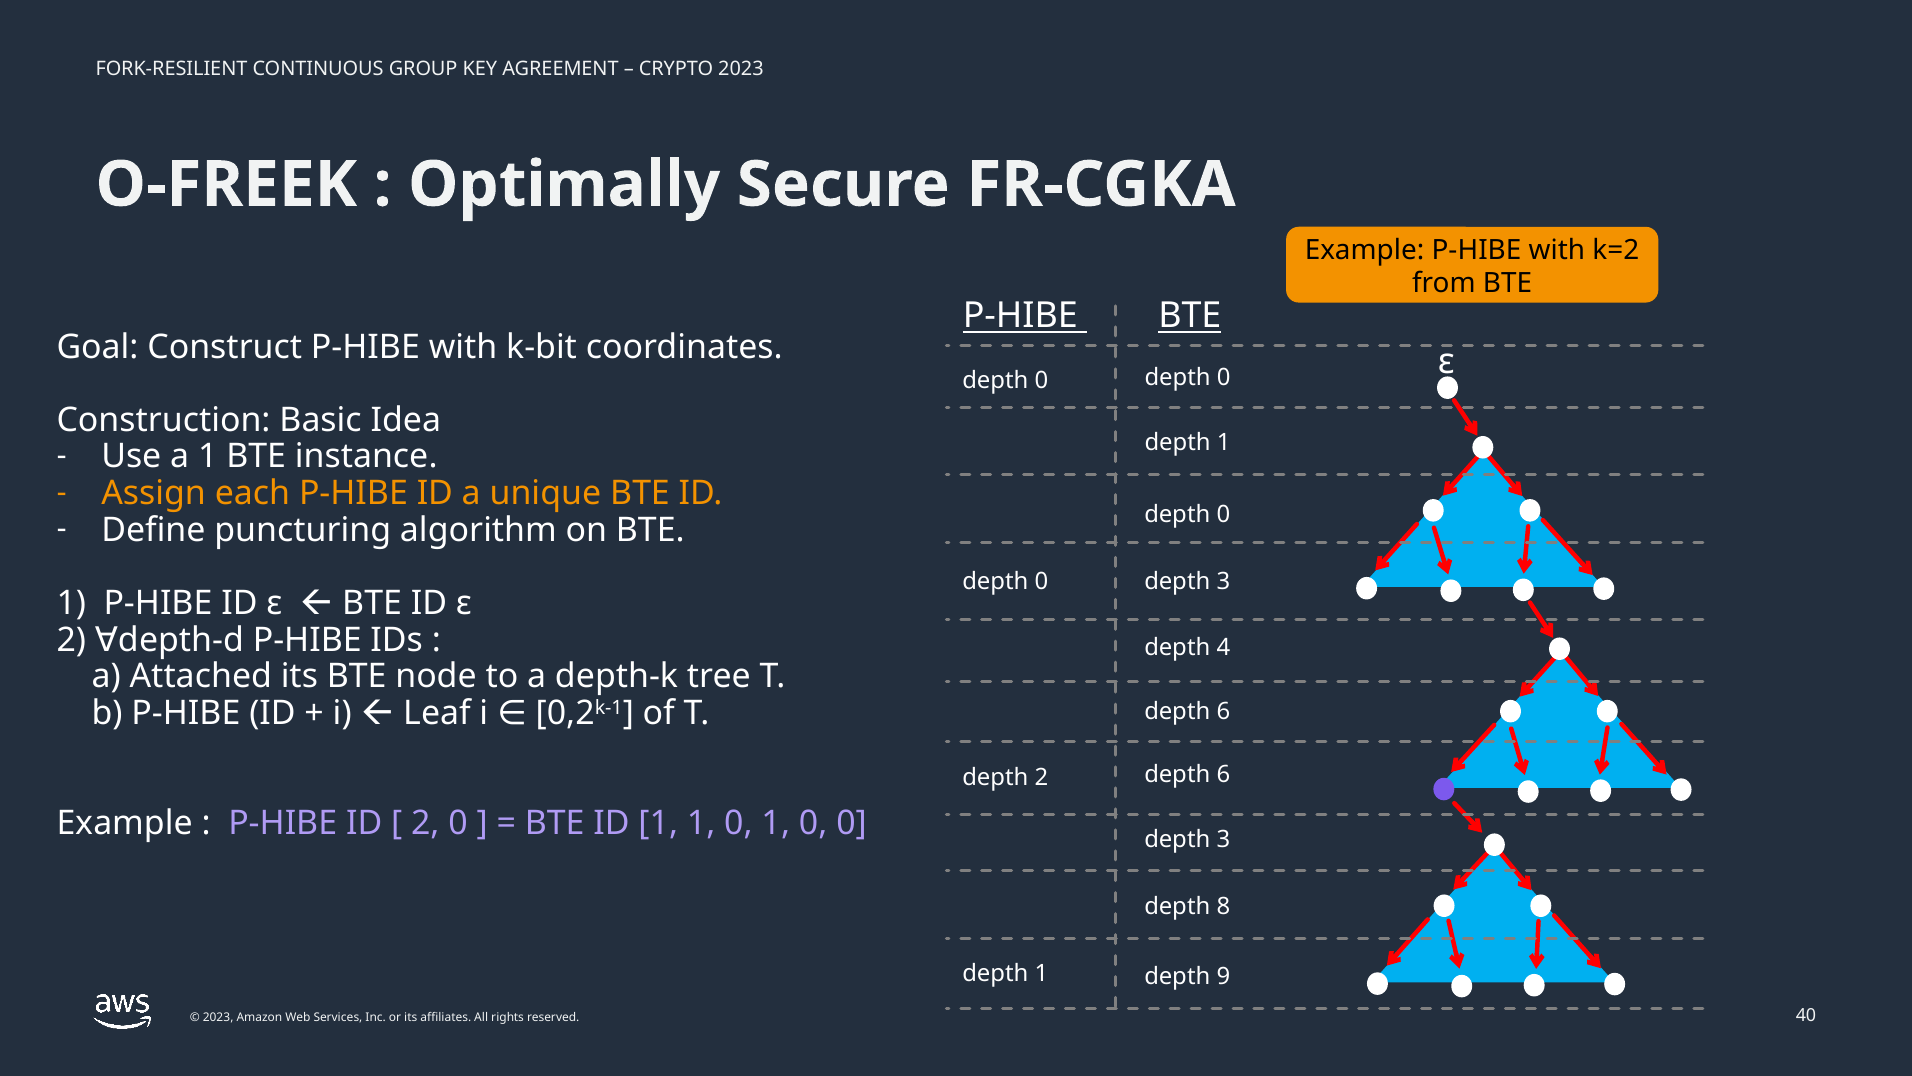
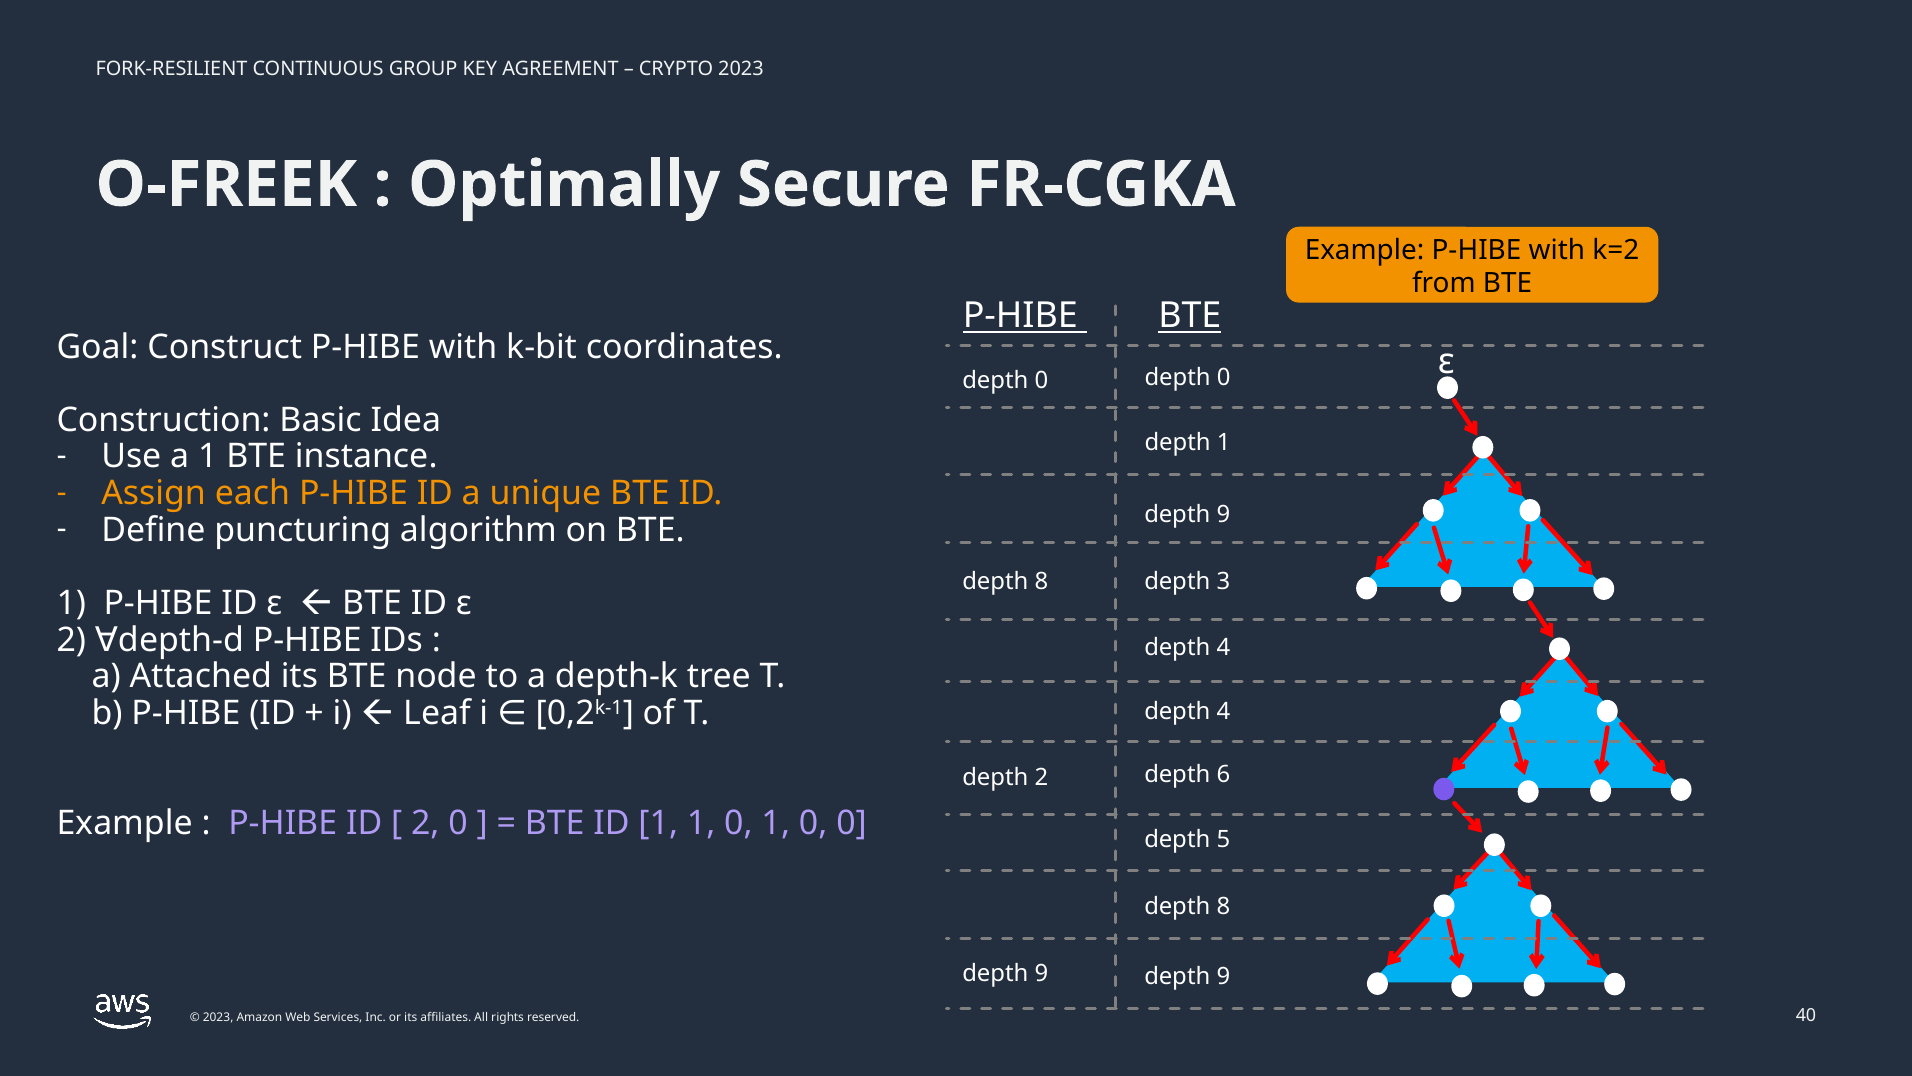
0 at (1223, 515): 0 -> 9
0 at (1042, 582): 0 -> 8
6 at (1223, 711): 6 -> 4
3 at (1223, 839): 3 -> 5
1 at (1042, 973): 1 -> 9
